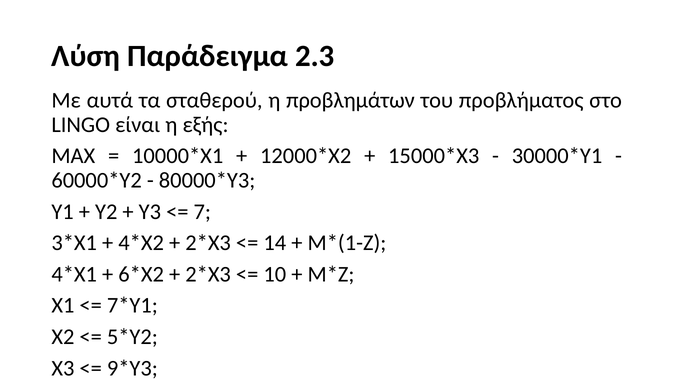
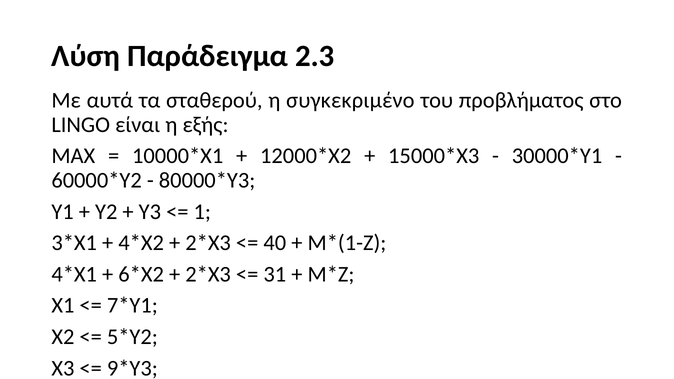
προβλημάτων: προβλημάτων -> συγκεκριμένο
7: 7 -> 1
14: 14 -> 40
10: 10 -> 31
